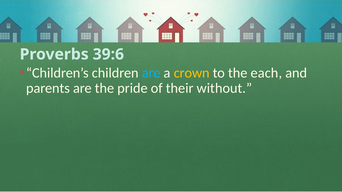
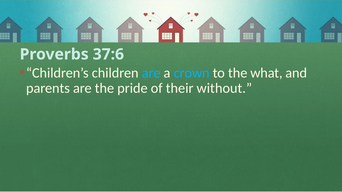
39:6: 39:6 -> 37:6
crown colour: yellow -> light blue
each: each -> what
